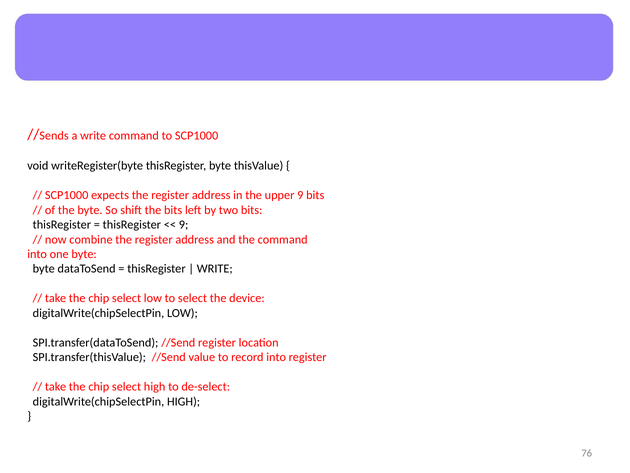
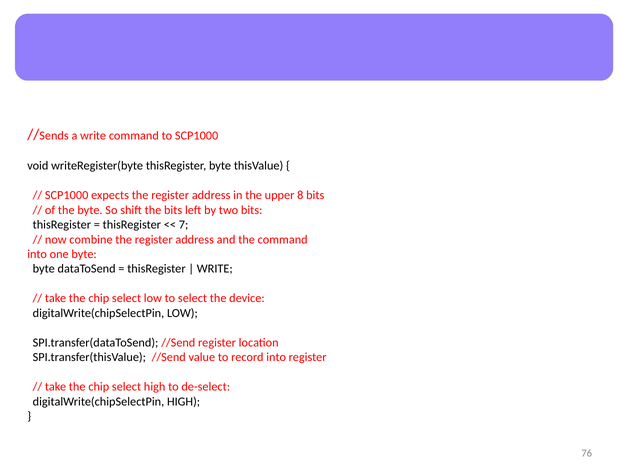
upper 9: 9 -> 8
9 at (184, 225): 9 -> 7
